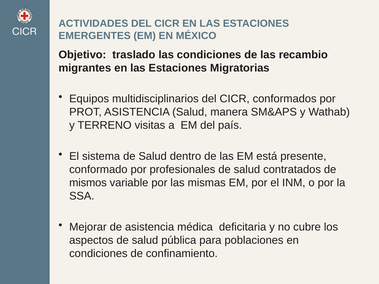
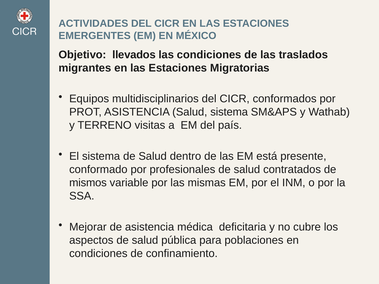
traslado: traslado -> llevados
recambio: recambio -> traslados
Salud manera: manera -> sistema
